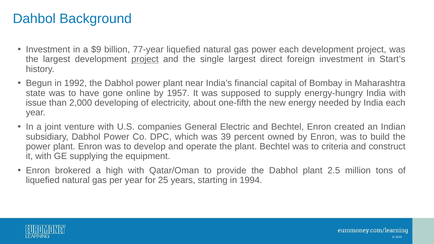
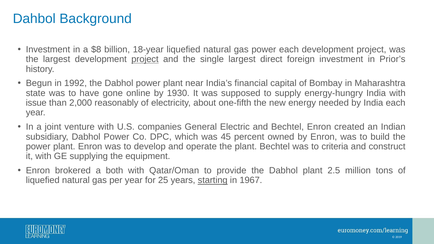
$9: $9 -> $8
77-year: 77-year -> 18-year
Start’s: Start’s -> Prior’s
1957: 1957 -> 1930
developing: developing -> reasonably
39: 39 -> 45
high: high -> both
starting underline: none -> present
1994: 1994 -> 1967
